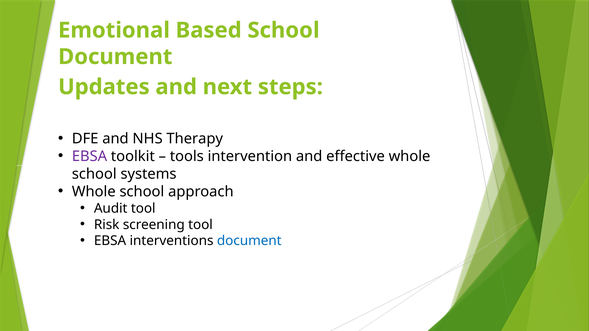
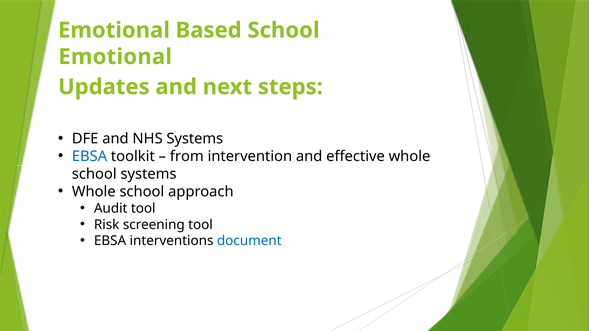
Document at (115, 57): Document -> Emotional
NHS Therapy: Therapy -> Systems
EBSA at (89, 156) colour: purple -> blue
tools: tools -> from
